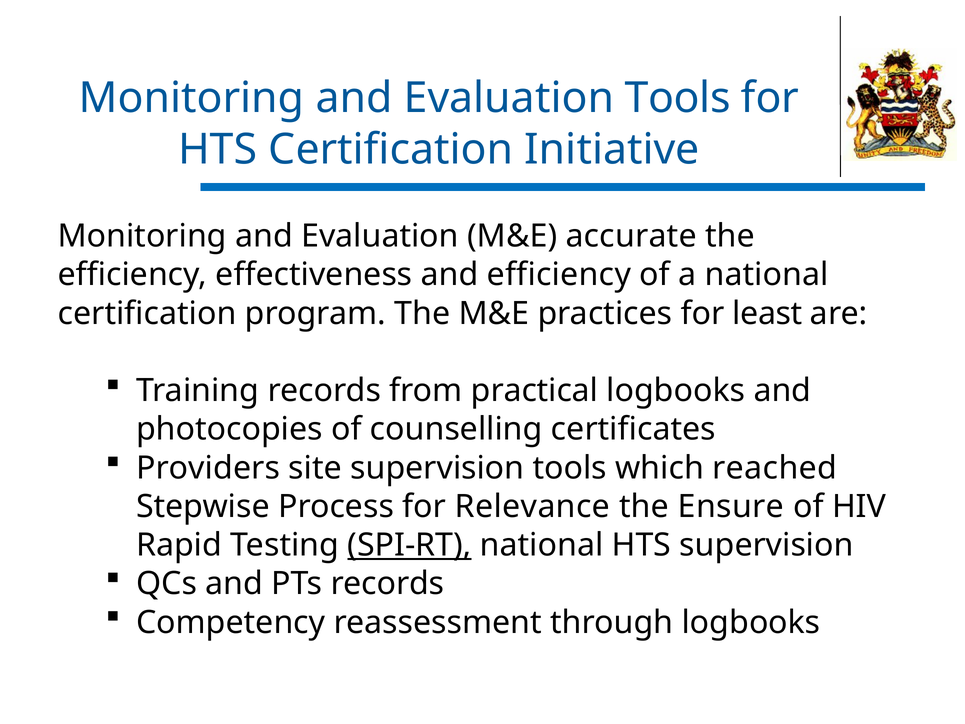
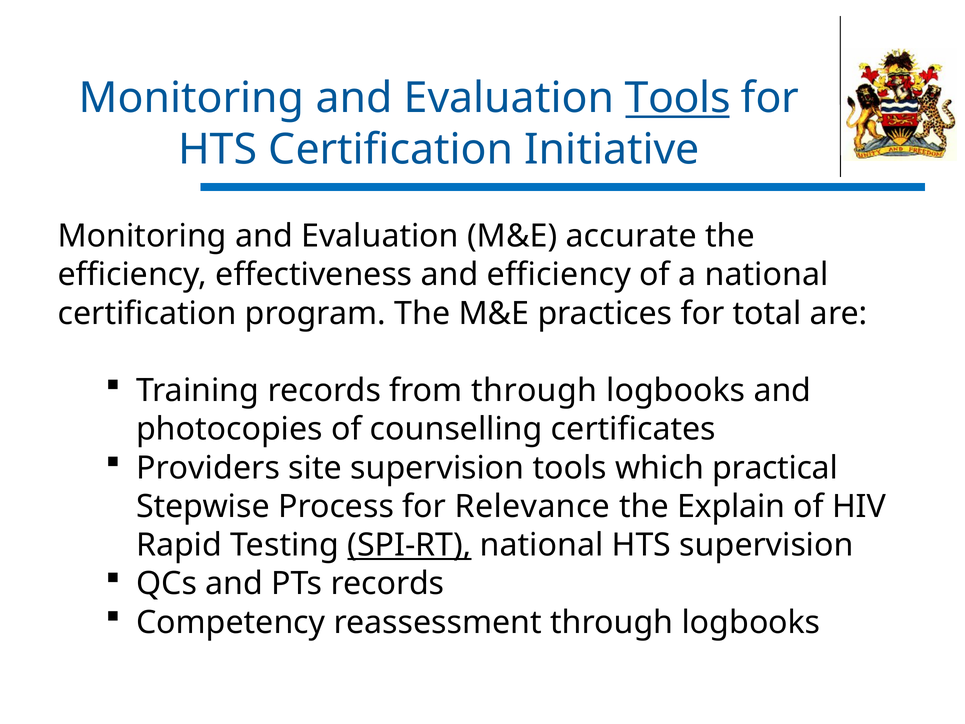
Tools at (678, 98) underline: none -> present
least: least -> total
from practical: practical -> through
reached: reached -> practical
Ensure: Ensure -> Explain
